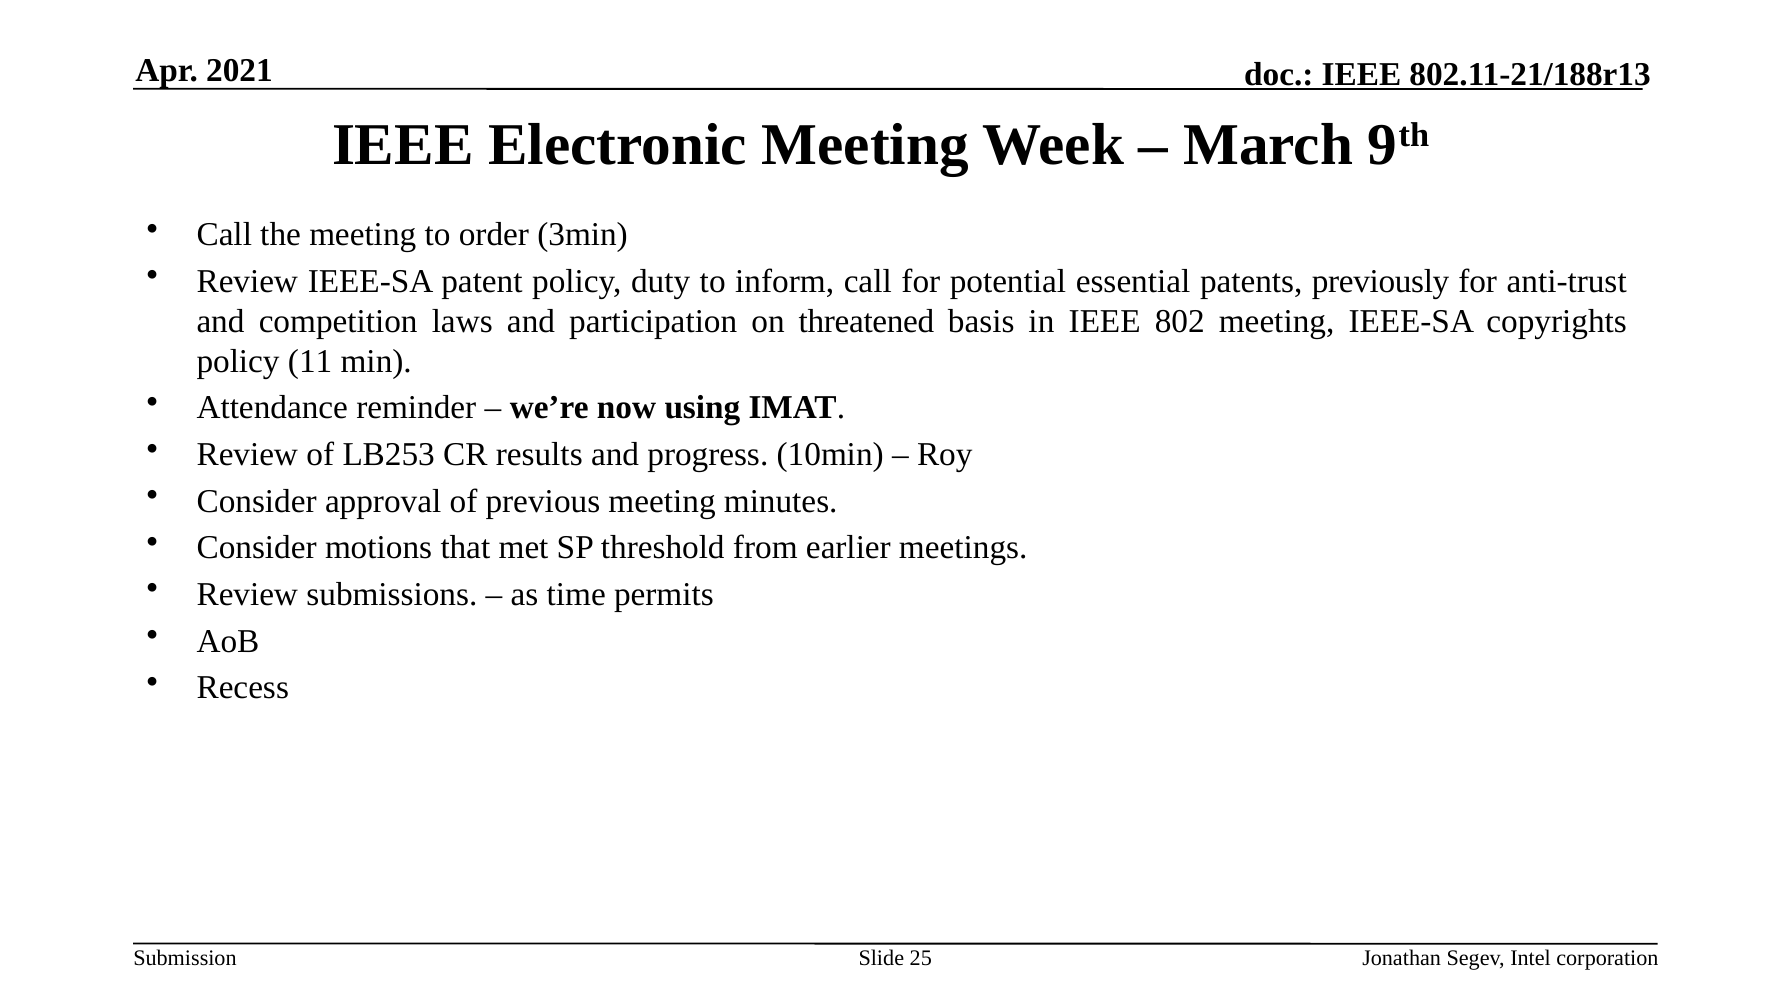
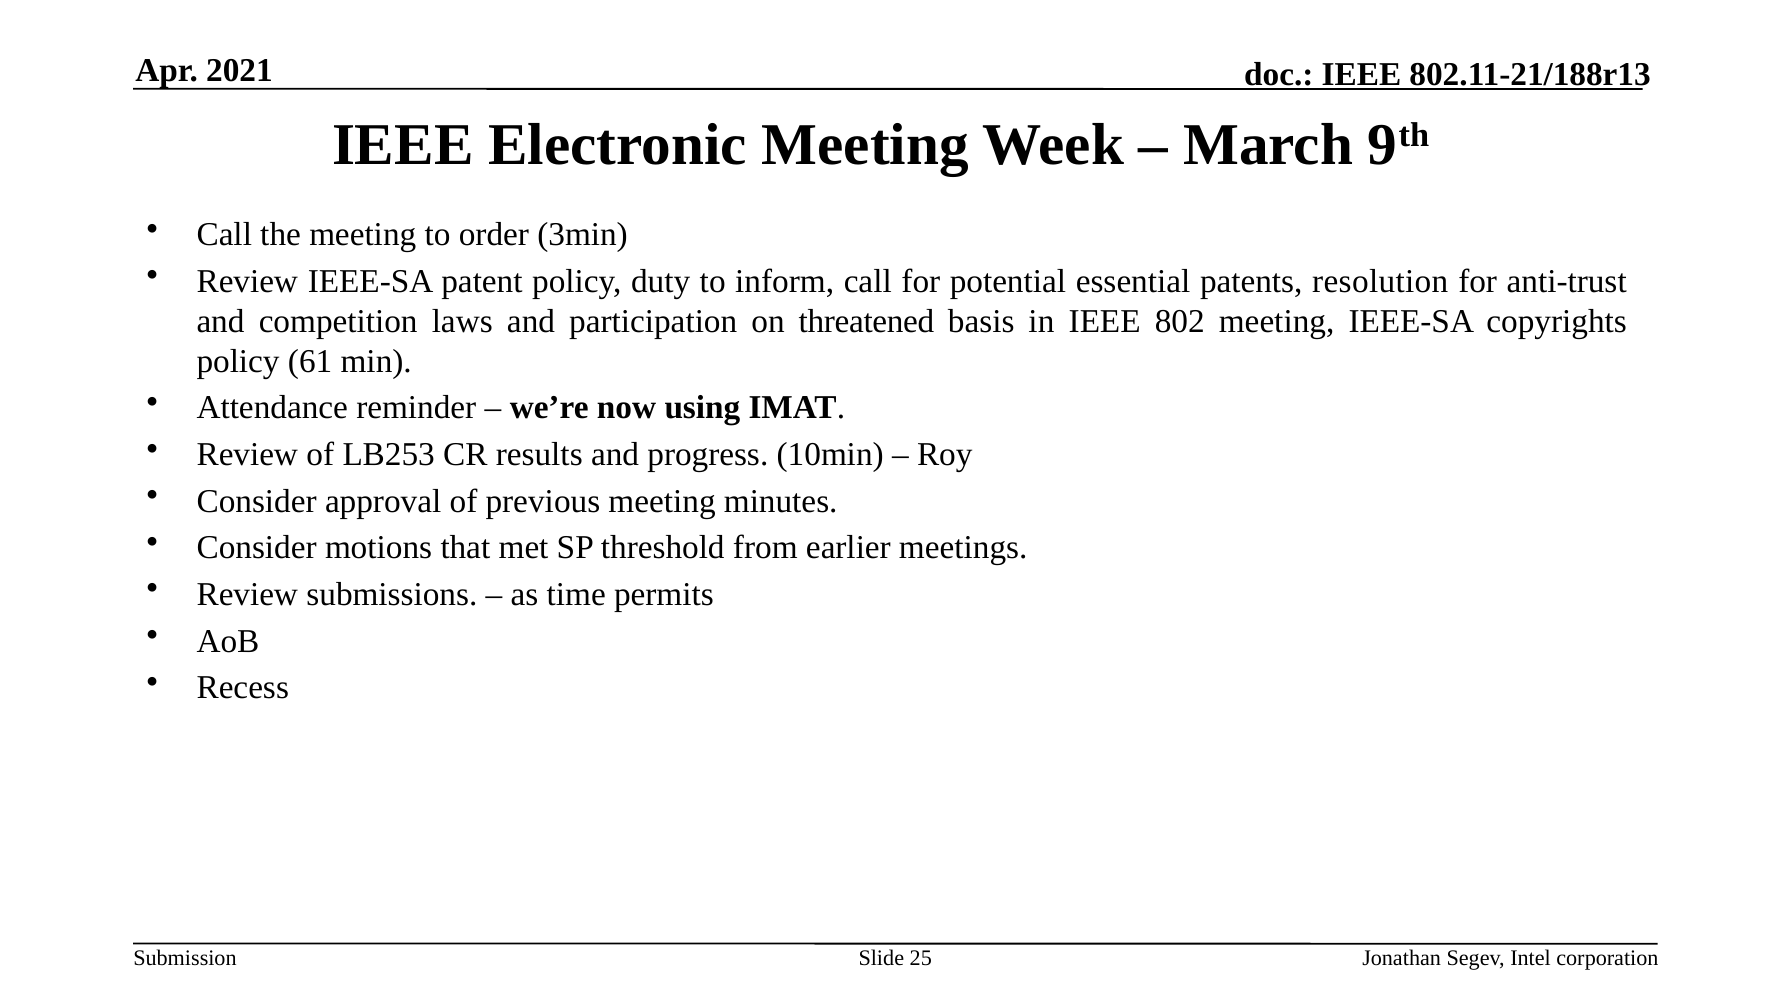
previously: previously -> resolution
11: 11 -> 61
